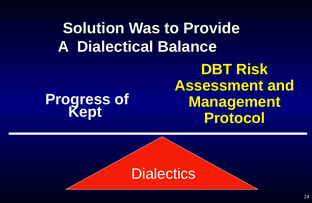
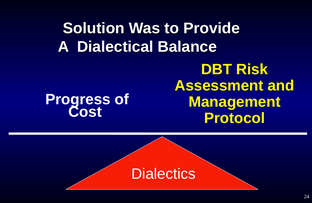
Kept: Kept -> Cost
